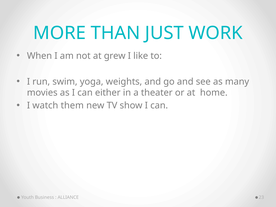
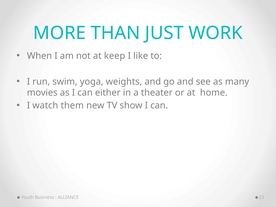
grew: grew -> keep
